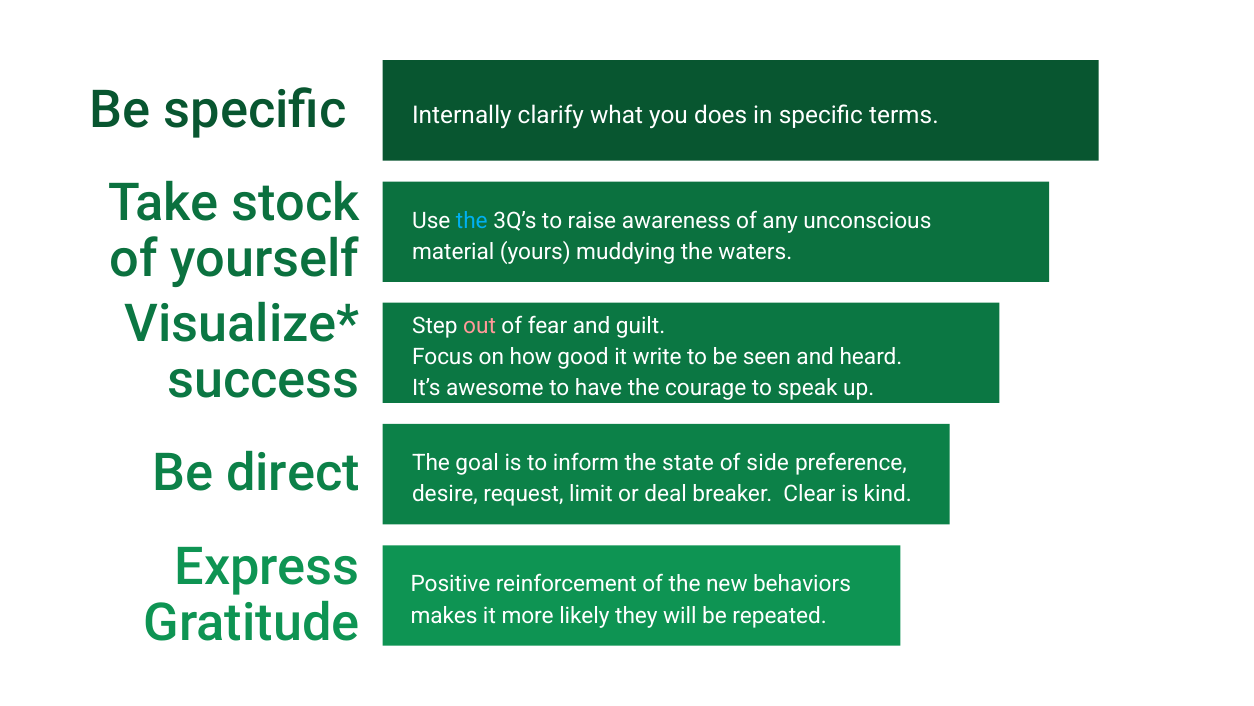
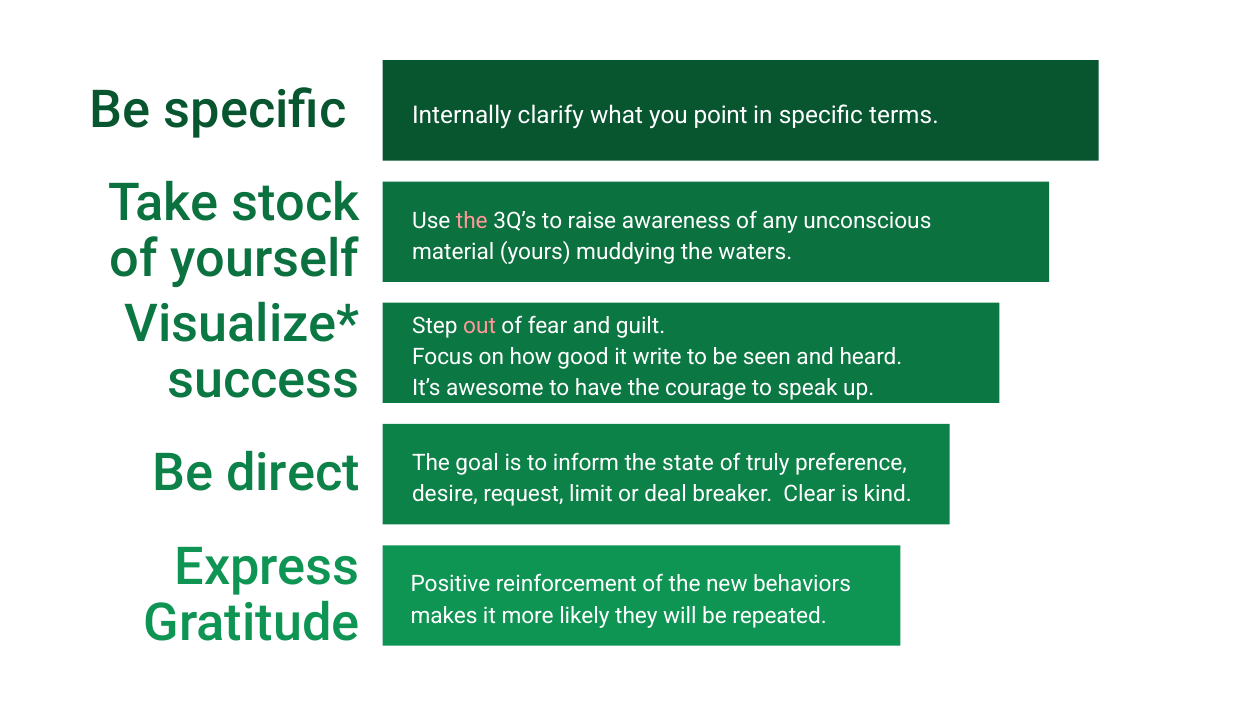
does: does -> point
the at (472, 220) colour: light blue -> pink
side: side -> truly
